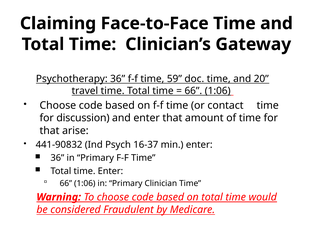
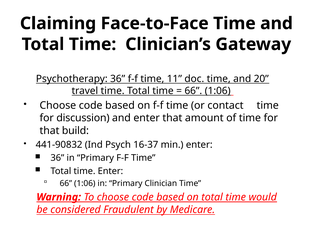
59: 59 -> 11
arise: arise -> build
